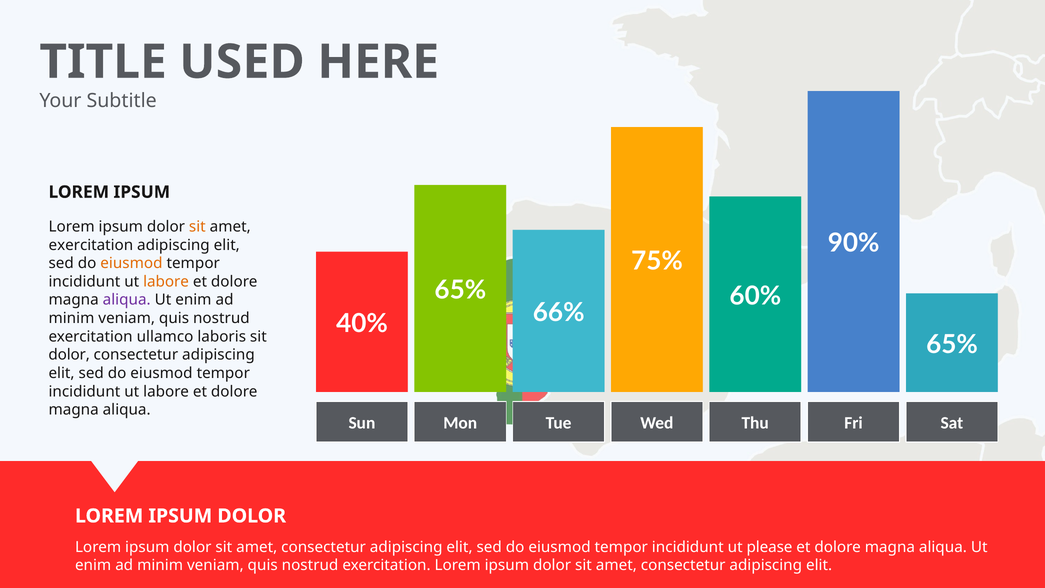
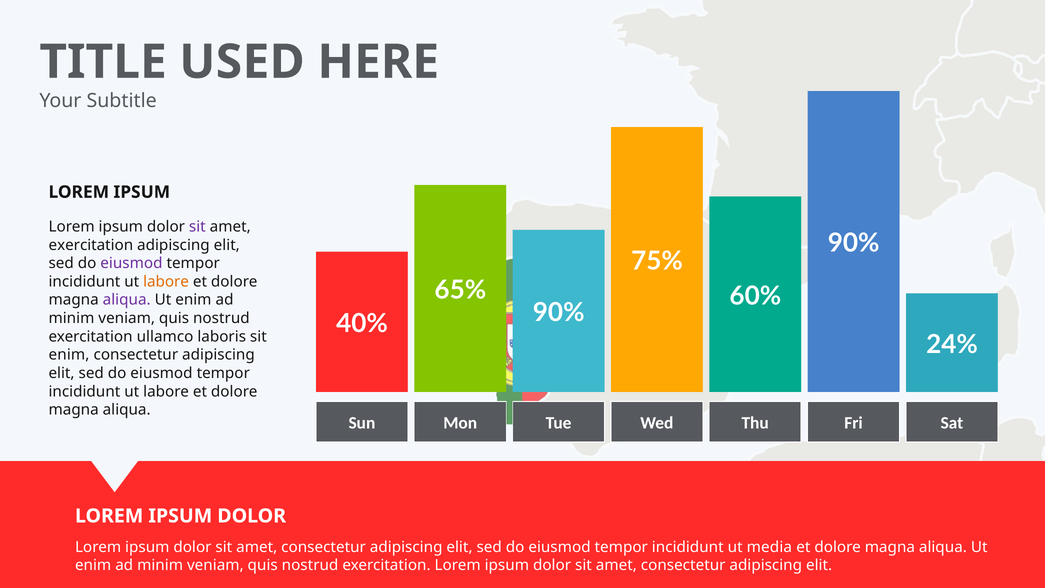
sit at (197, 227) colour: orange -> purple
eiusmod at (131, 263) colour: orange -> purple
66% at (559, 313): 66% -> 90%
65% at (952, 344): 65% -> 24%
dolor at (69, 355): dolor -> enim
please: please -> media
